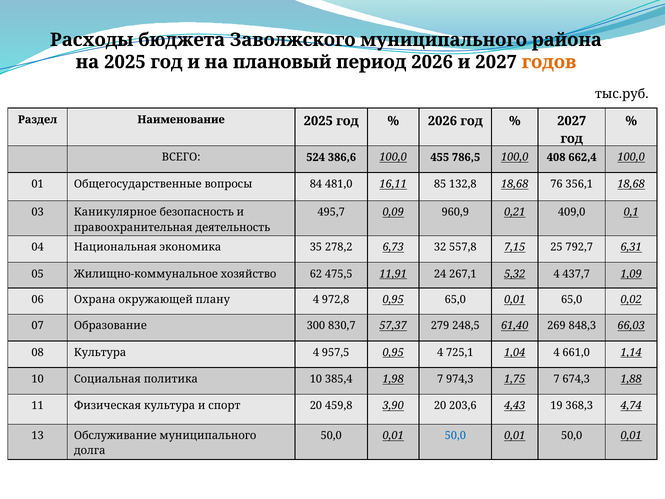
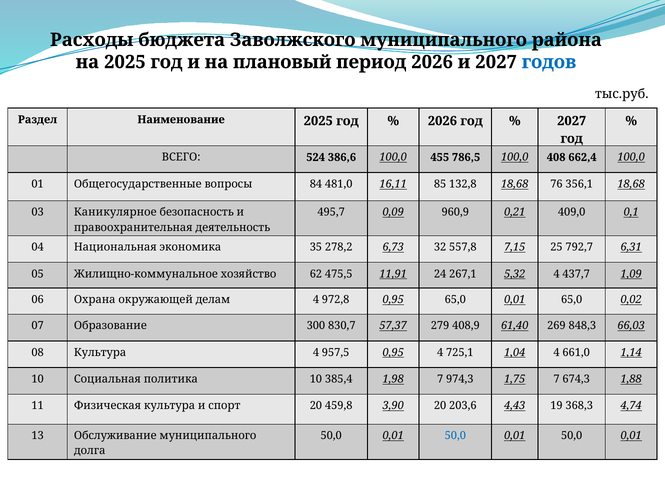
годов colour: orange -> blue
плану: плану -> делам
248,5: 248,5 -> 408,9
